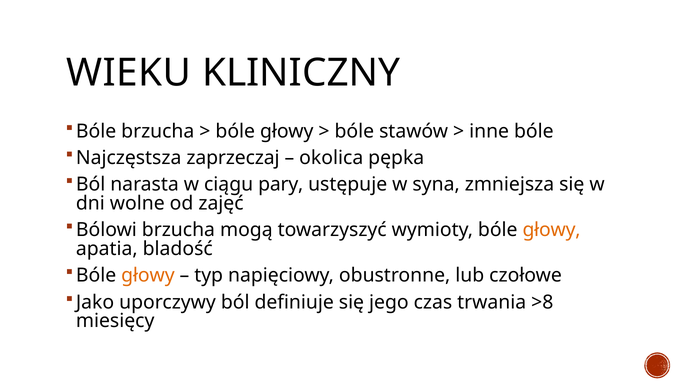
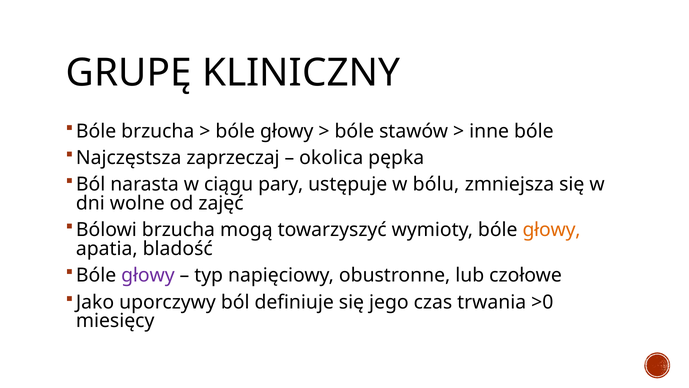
WIEKU: WIEKU -> GRUPĘ
syna: syna -> bólu
głowy at (148, 275) colour: orange -> purple
>8: >8 -> >0
